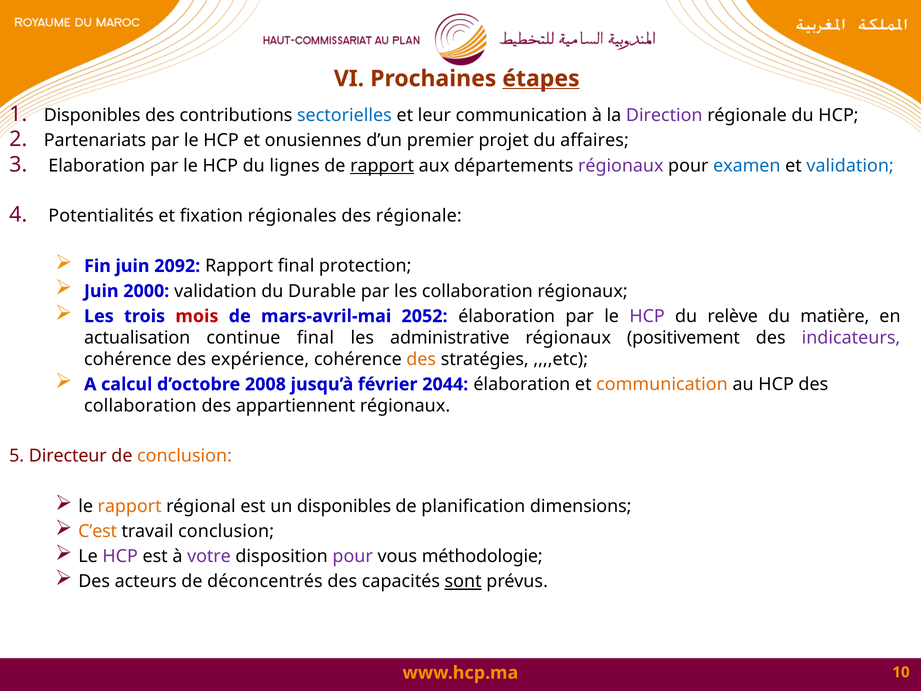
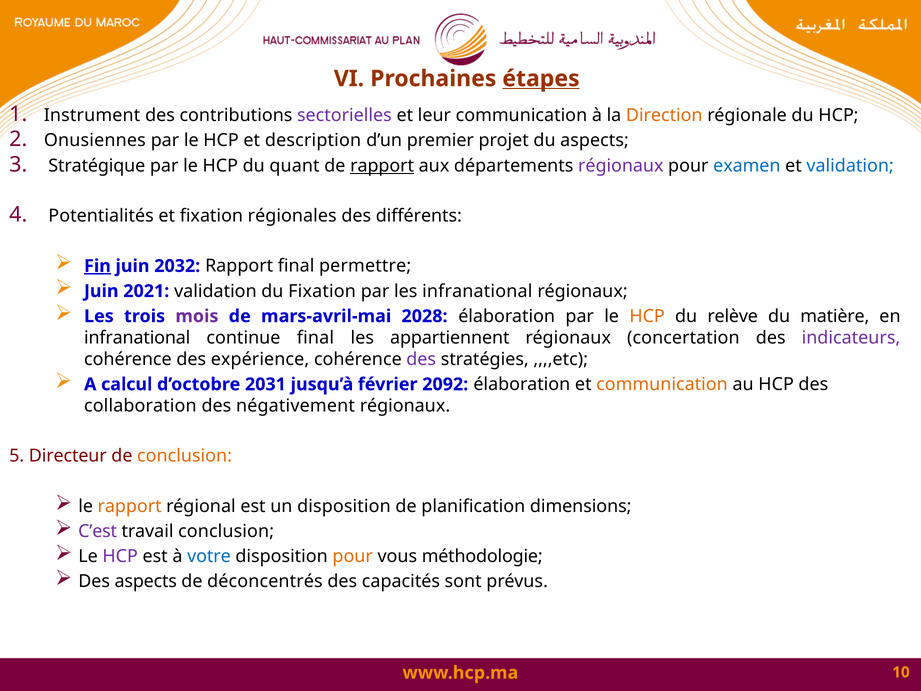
Disponibles at (92, 115): Disponibles -> Instrument
sectorielles colour: blue -> purple
Direction colour: purple -> orange
Partenariats: Partenariats -> Onusiennes
onusiennes: onusiennes -> description
du affaires: affaires -> aspects
Elaboration: Elaboration -> Stratégique
lignes: lignes -> quant
des régionale: régionale -> différents
Fin underline: none -> present
2092: 2092 -> 2032
protection: protection -> permettre
2000: 2000 -> 2021
du Durable: Durable -> Fixation
les collaboration: collaboration -> infranational
mois colour: red -> purple
2052: 2052 -> 2028
HCP at (647, 316) colour: purple -> orange
actualisation at (137, 338): actualisation -> infranational
administrative: administrative -> appartiennent
positivement: positivement -> concertation
des at (421, 359) colour: orange -> purple
2008: 2008 -> 2031
2044: 2044 -> 2092
appartiennent: appartiennent -> négativement
un disponibles: disponibles -> disposition
C’est colour: orange -> purple
votre colour: purple -> blue
pour at (353, 556) colour: purple -> orange
Des acteurs: acteurs -> aspects
sont underline: present -> none
